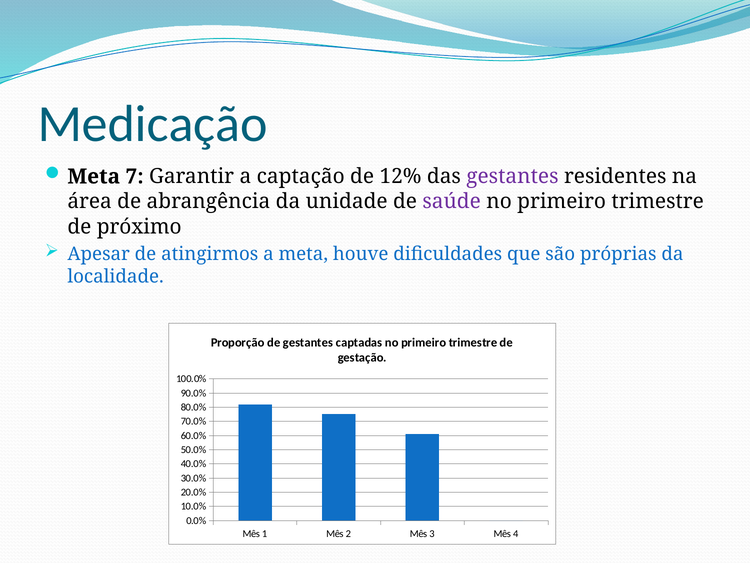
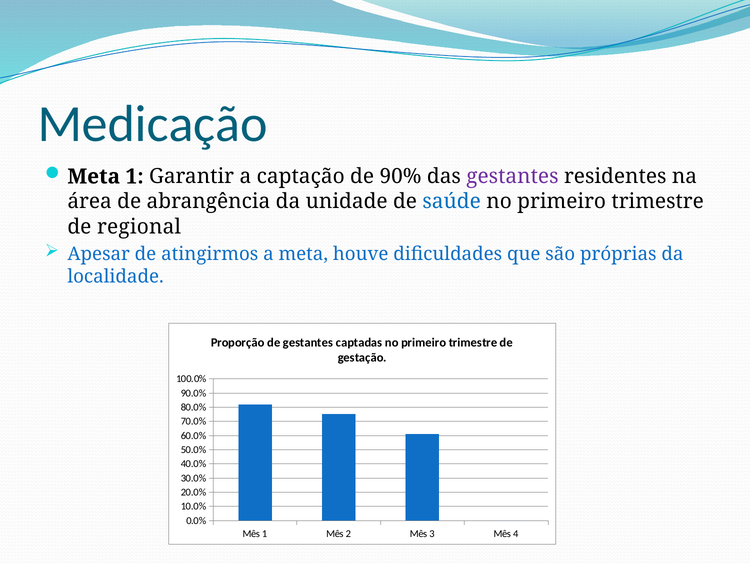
Meta 7: 7 -> 1
12%: 12% -> 90%
saúde colour: purple -> blue
próximo: próximo -> regional
